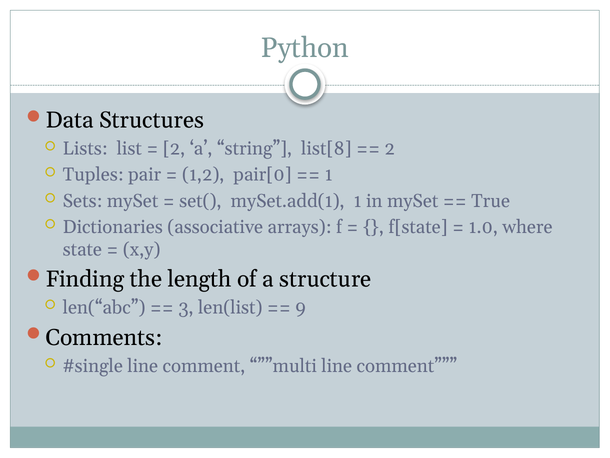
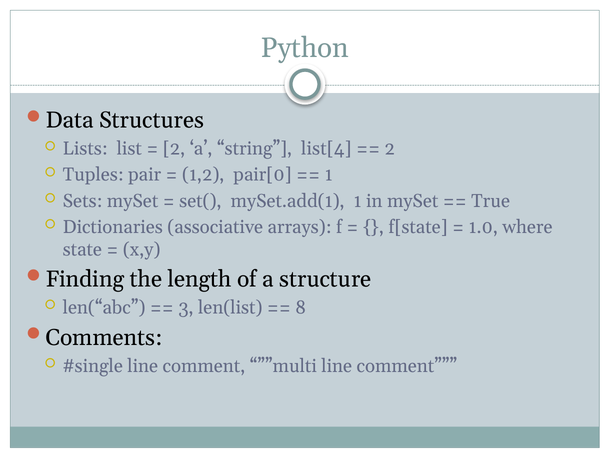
list[8: list[8 -> list[4
9: 9 -> 8
